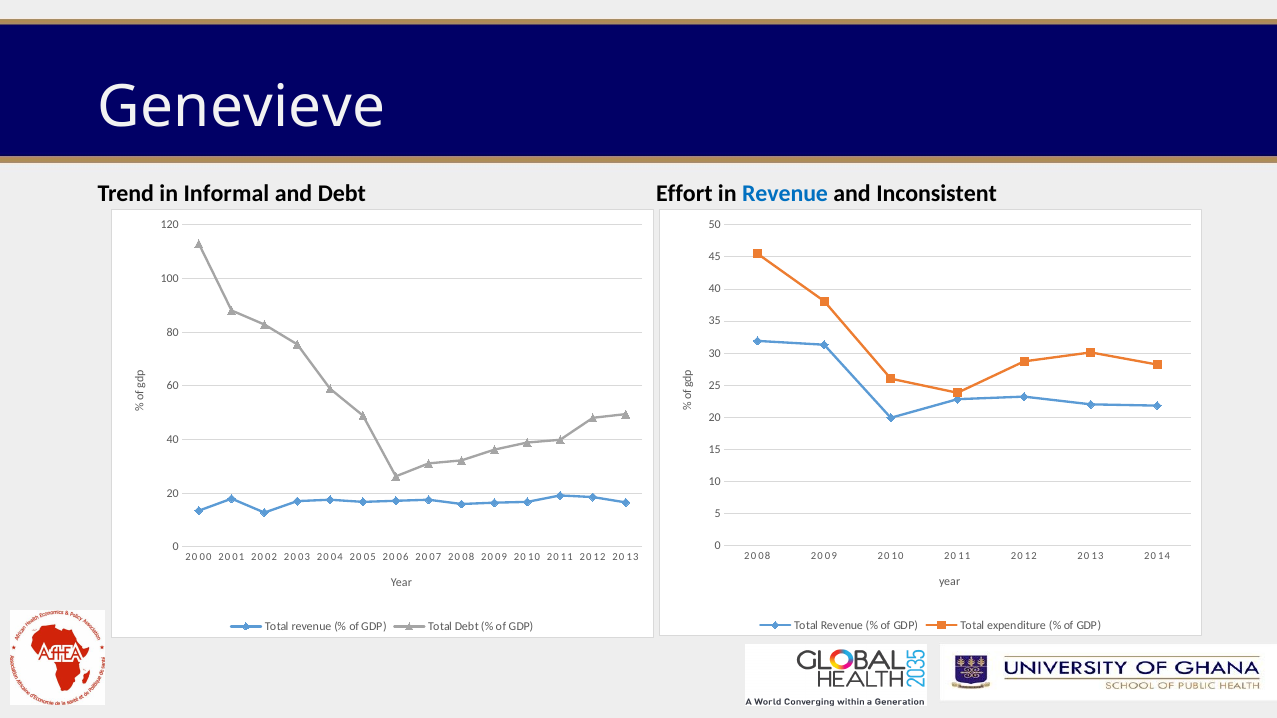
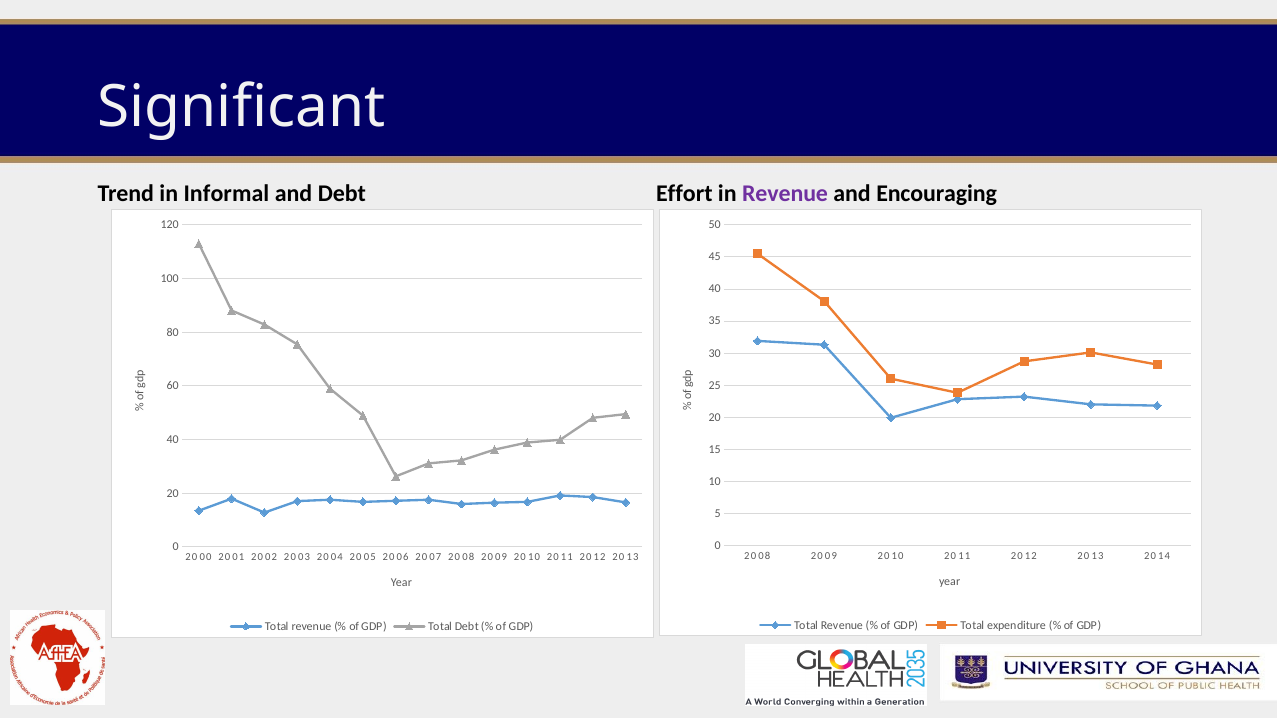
Genevieve: Genevieve -> Significant
Revenue at (785, 194) colour: blue -> purple
Inconsistent: Inconsistent -> Encouraging
